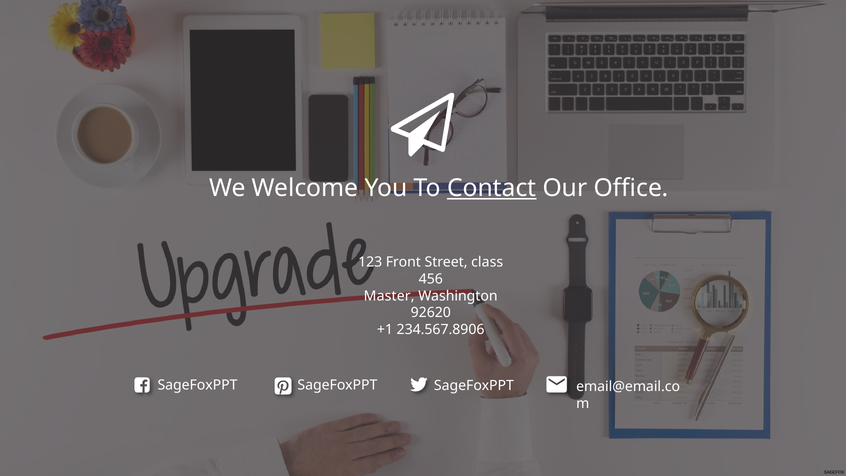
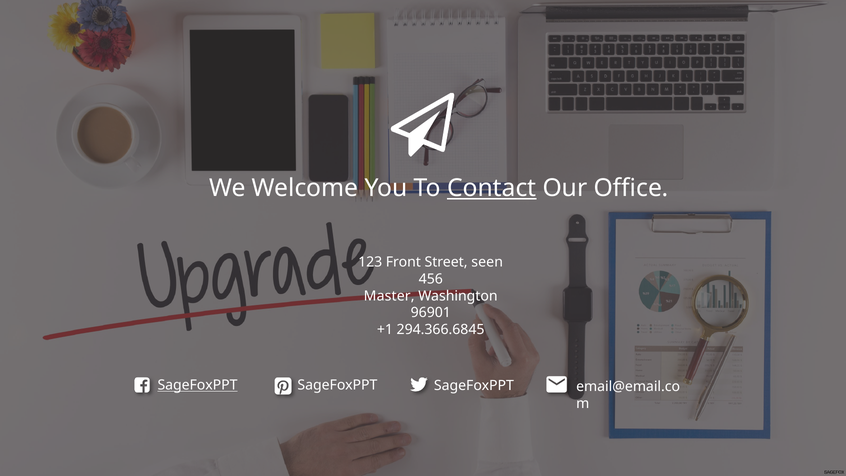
class: class -> seen
92620: 92620 -> 96901
234.567.8906: 234.567.8906 -> 294.366.6845
SageFoxPPT at (198, 385) underline: none -> present
